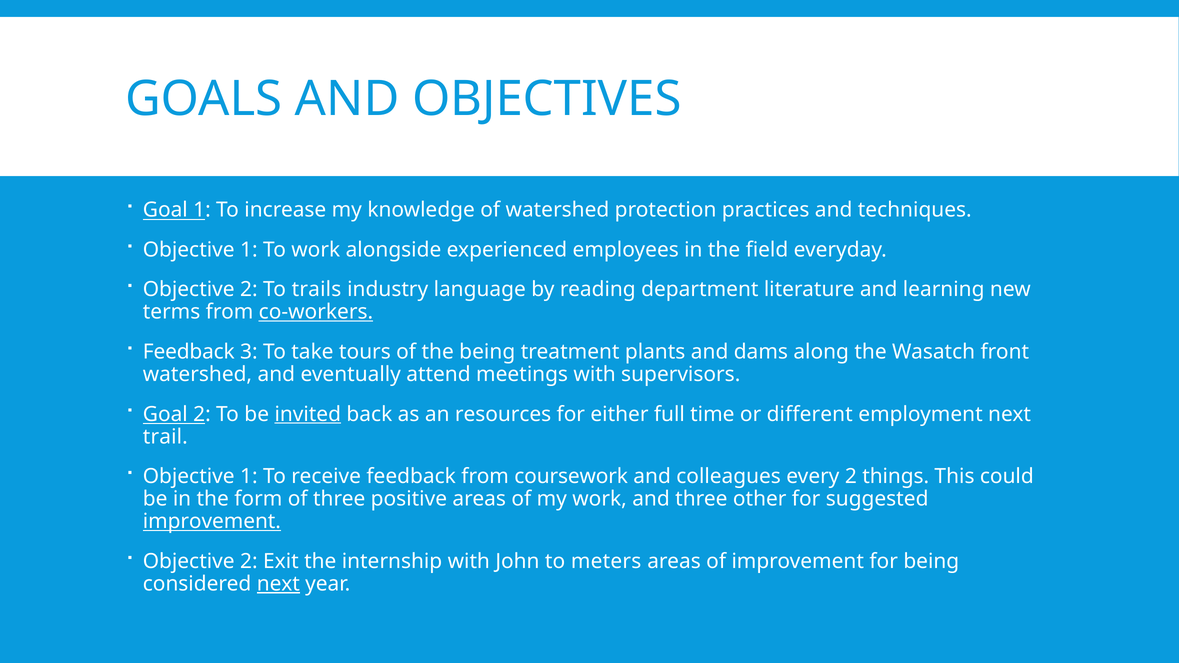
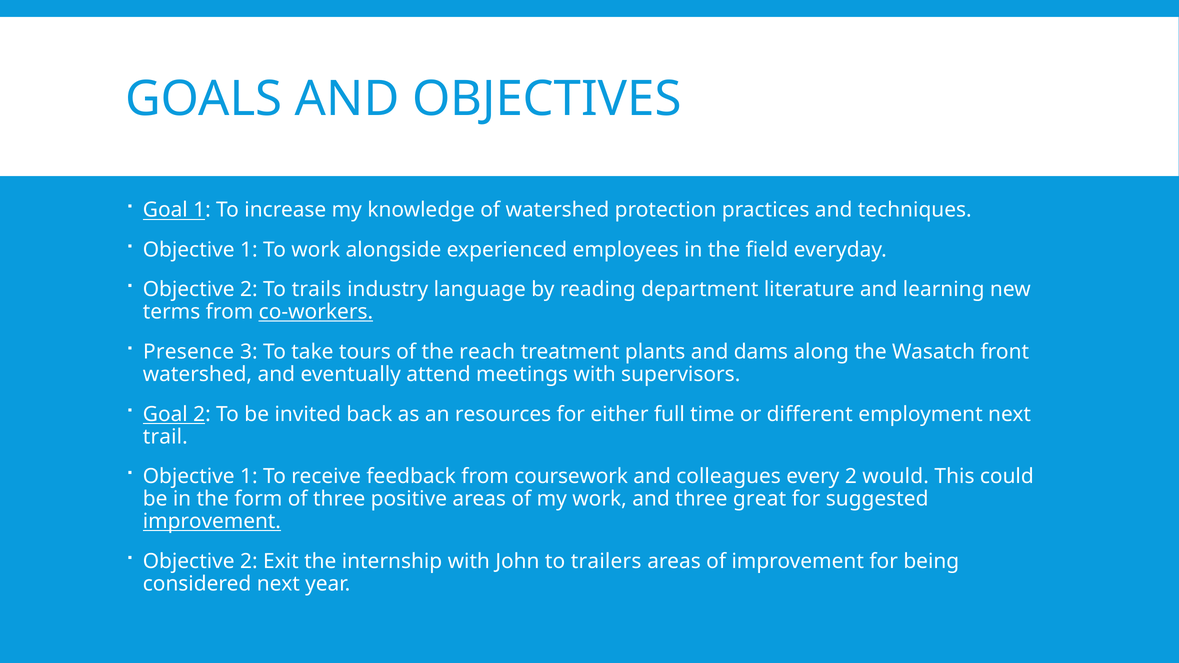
Feedback at (189, 352): Feedback -> Presence
the being: being -> reach
invited underline: present -> none
things: things -> would
other: other -> great
meters: meters -> trailers
next at (278, 584) underline: present -> none
